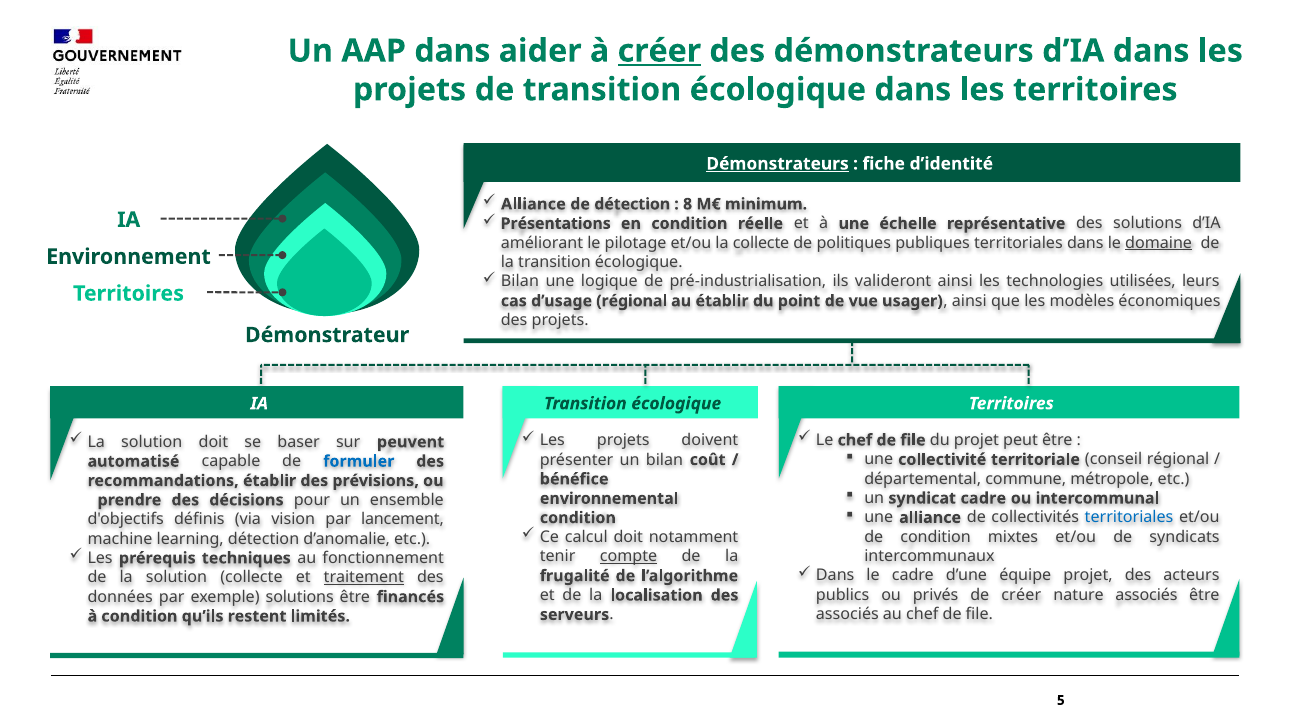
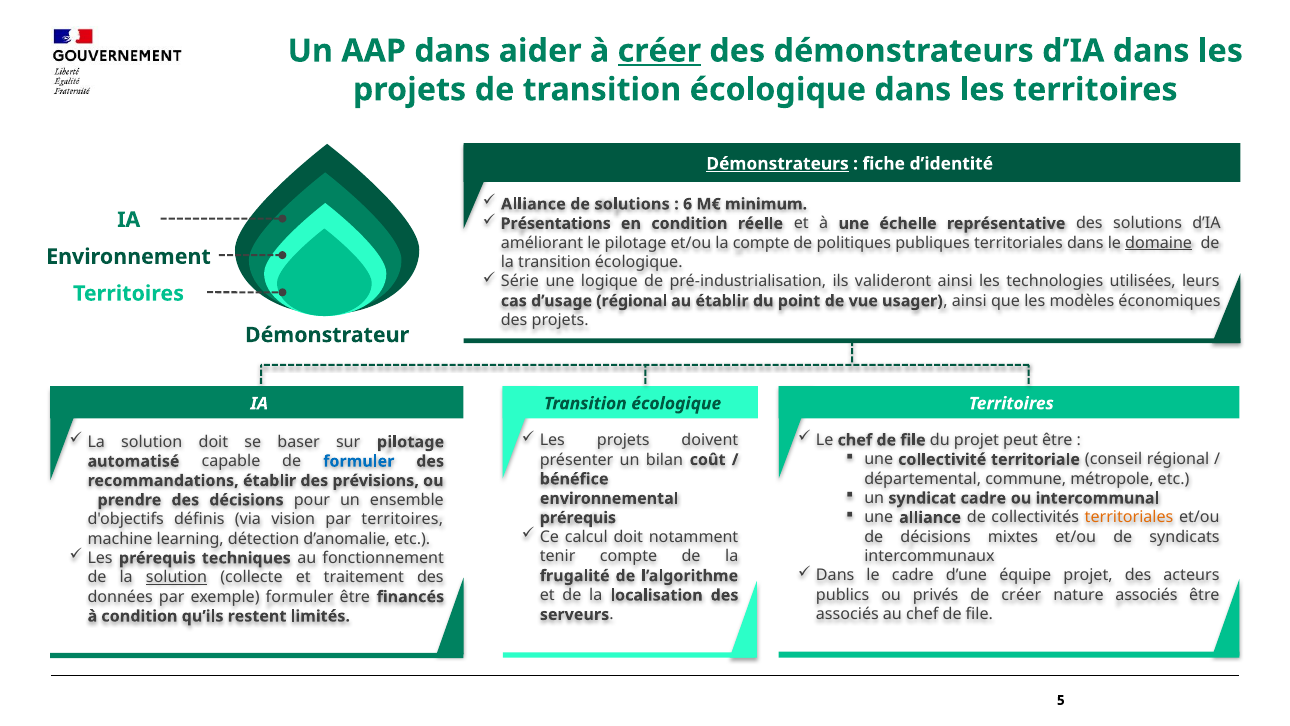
de détection: détection -> solutions
8: 8 -> 6
la collecte: collecte -> compte
Bilan at (520, 281): Bilan -> Série
sur peuvent: peuvent -> pilotage
territoriales at (1129, 517) colour: blue -> orange
par lancement: lancement -> territoires
condition at (578, 518): condition -> prérequis
de condition: condition -> décisions
compte at (629, 556) underline: present -> none
solution at (177, 577) underline: none -> present
traitement underline: present -> none
exemple solutions: solutions -> formuler
